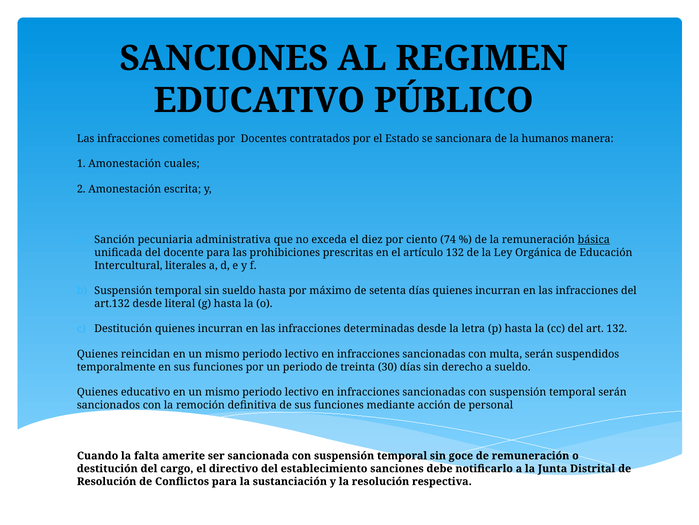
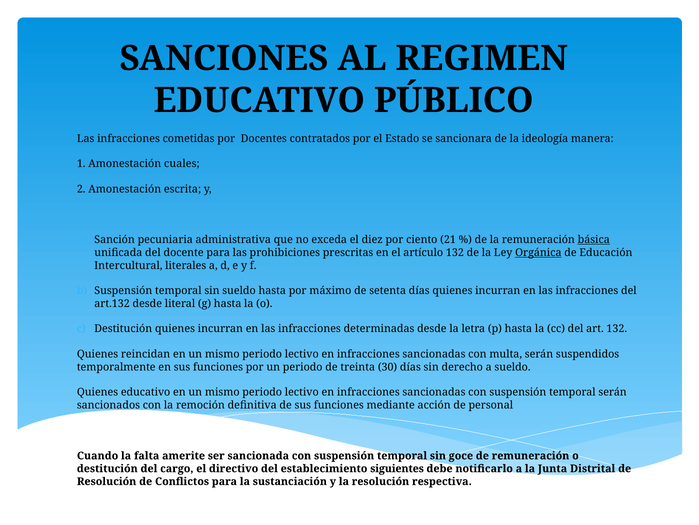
humanos: humanos -> ideología
74: 74 -> 21
Orgánica underline: none -> present
establecimiento sanciones: sanciones -> siguientes
